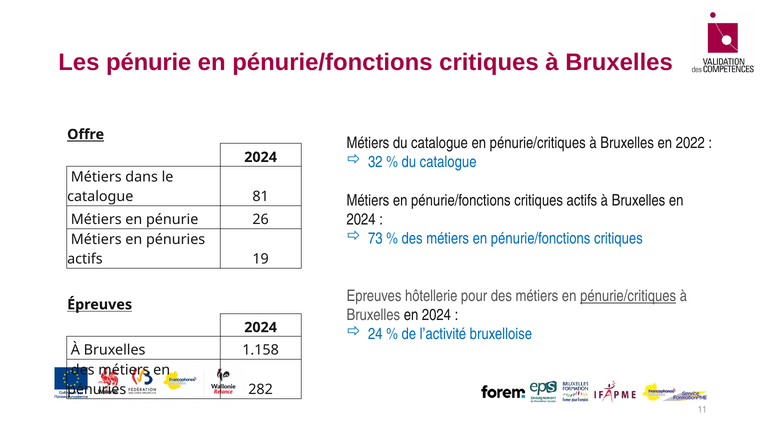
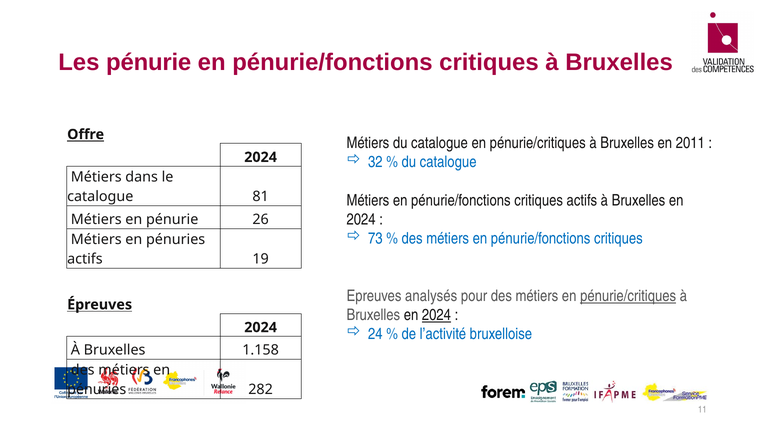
2022: 2022 -> 2011
hôtellerie: hôtellerie -> analysés
2024 at (436, 315) underline: none -> present
